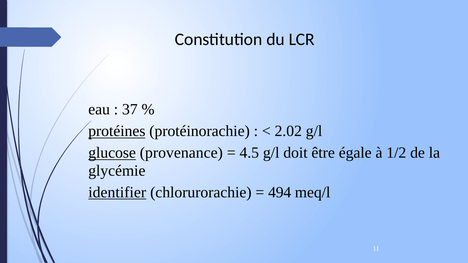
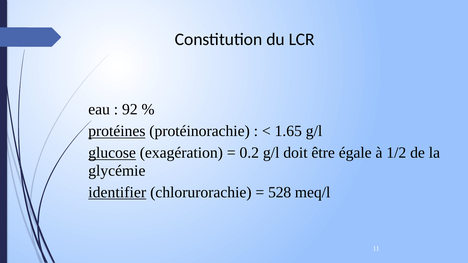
37: 37 -> 92
2.02: 2.02 -> 1.65
provenance: provenance -> exagération
4.5: 4.5 -> 0.2
494: 494 -> 528
